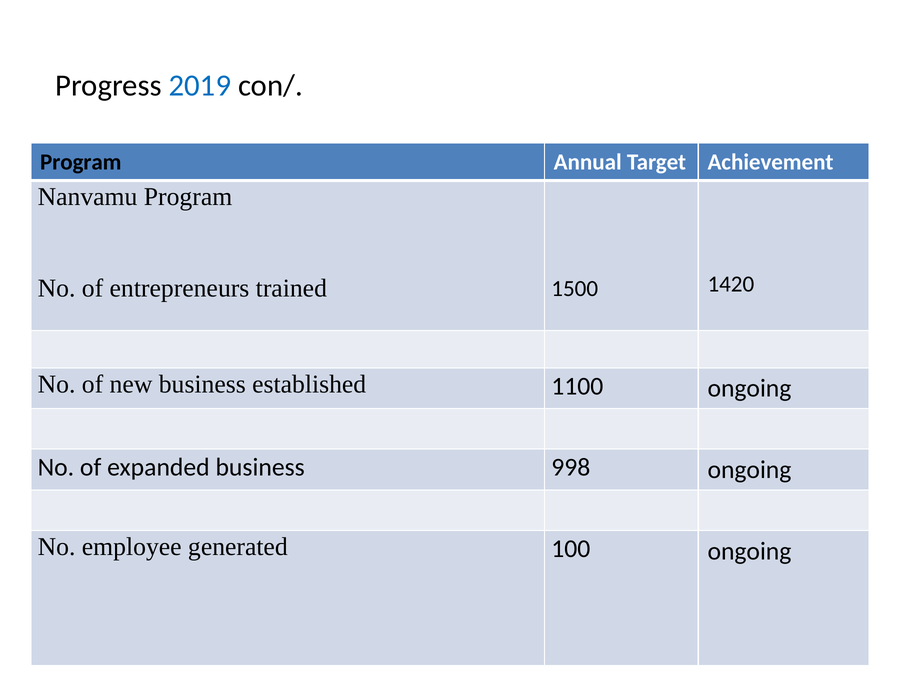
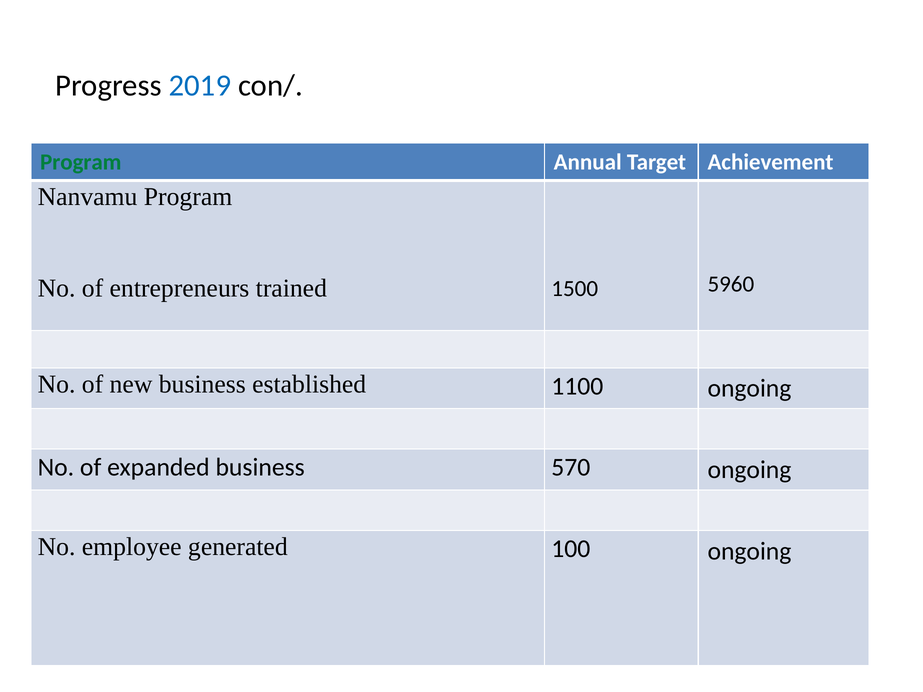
Program at (81, 162) colour: black -> green
1420: 1420 -> 5960
998: 998 -> 570
